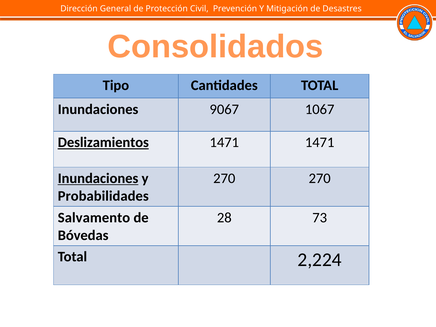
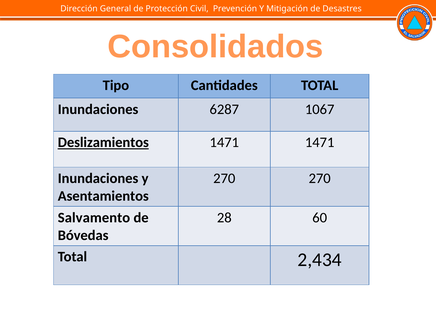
9067: 9067 -> 6287
Inundaciones at (98, 178) underline: present -> none
Probabilidades: Probabilidades -> Asentamientos
73: 73 -> 60
2,224: 2,224 -> 2,434
